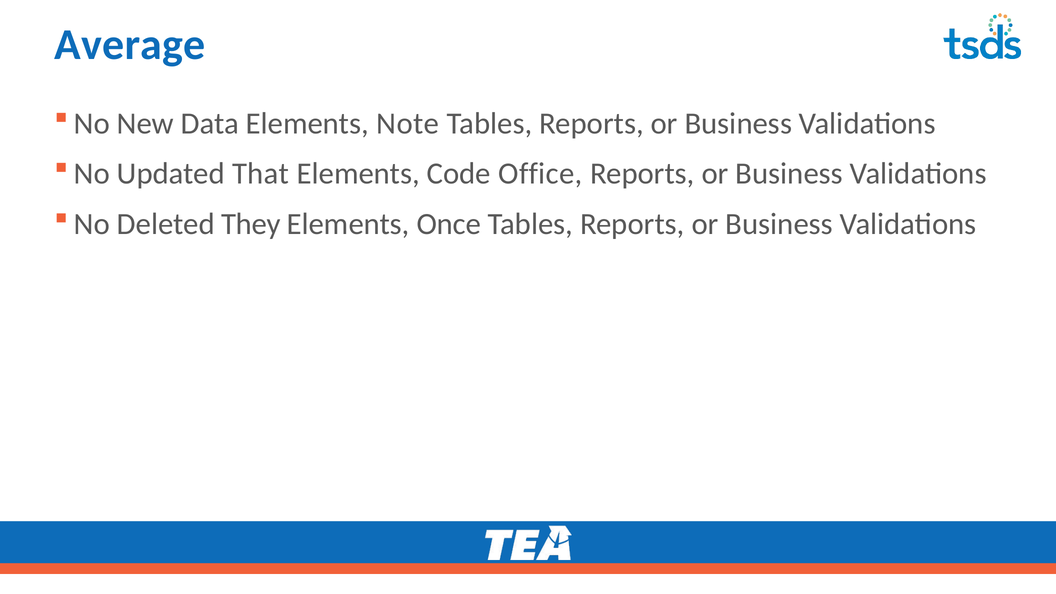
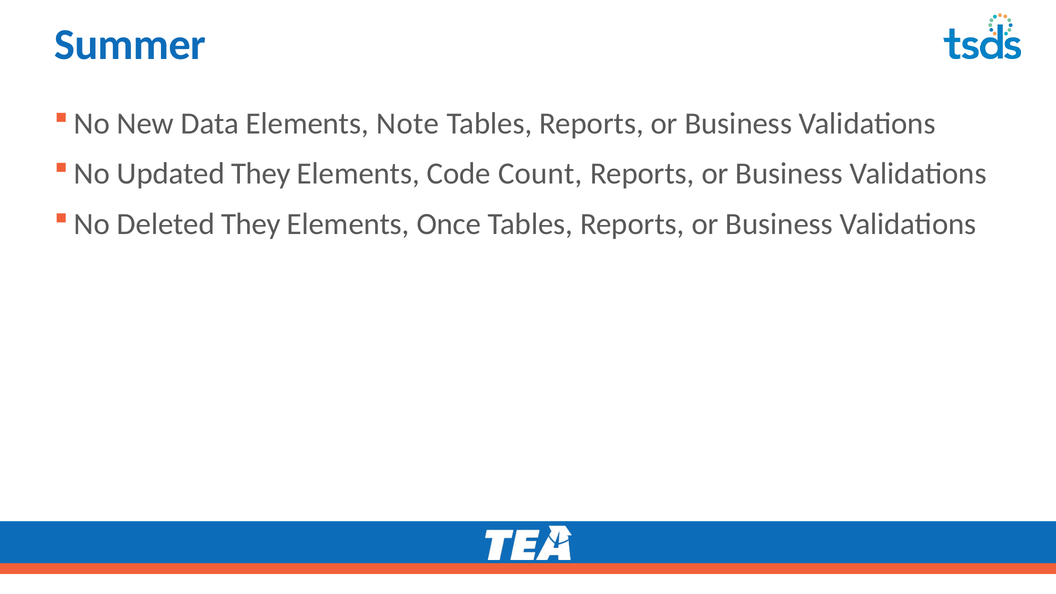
Average: Average -> Summer
Updated That: That -> They
Office: Office -> Count
